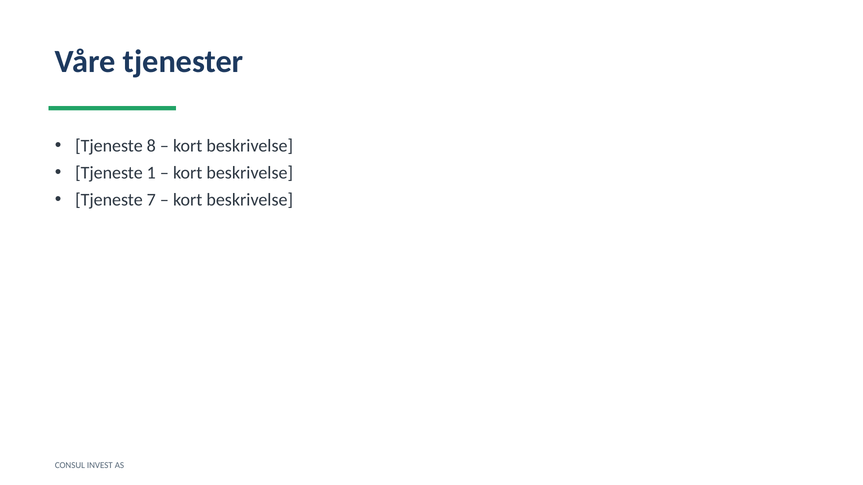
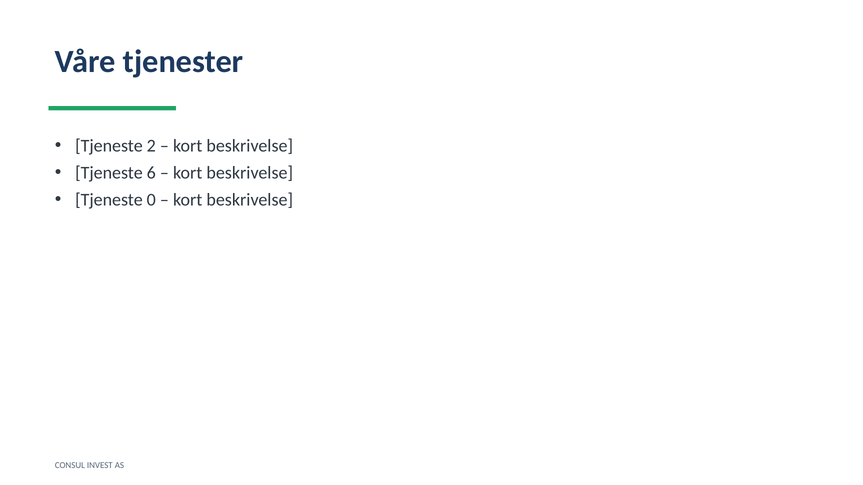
8: 8 -> 2
1: 1 -> 6
7: 7 -> 0
